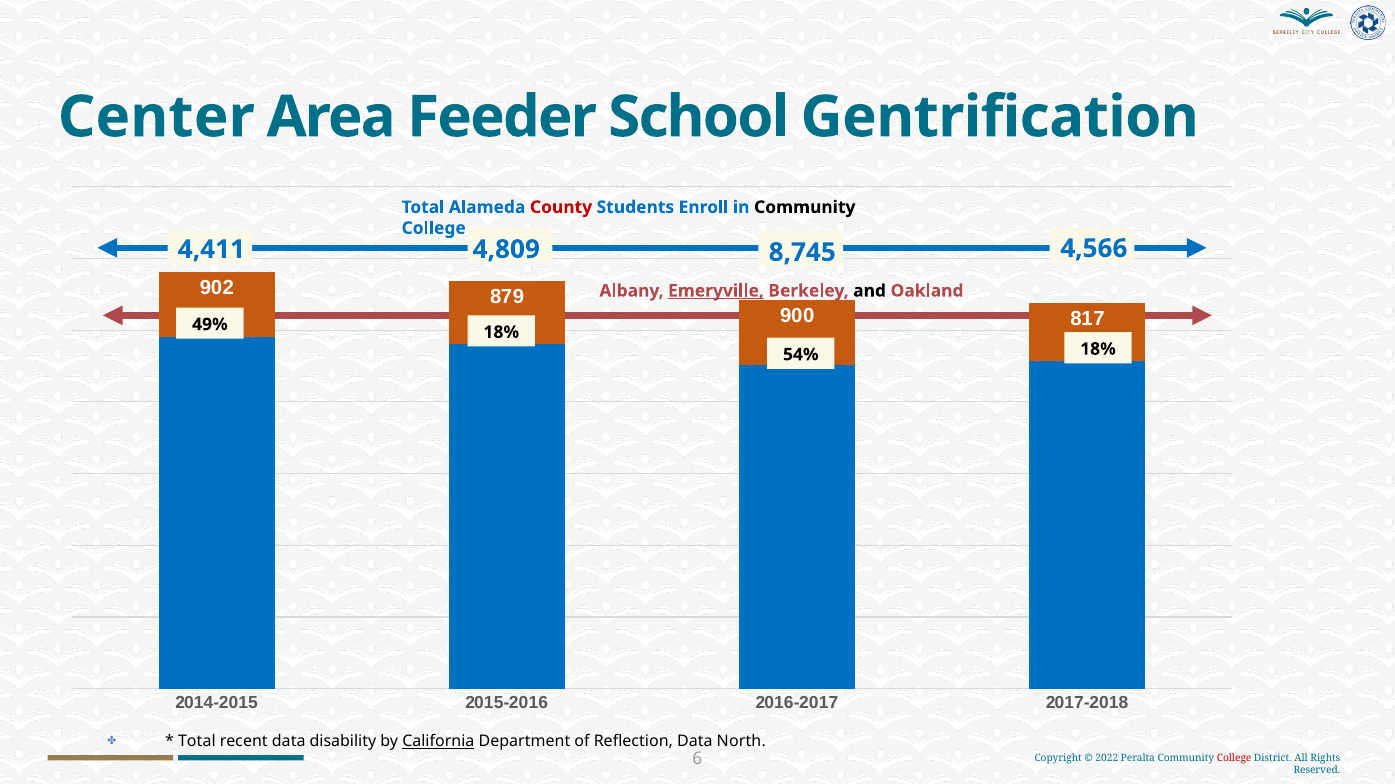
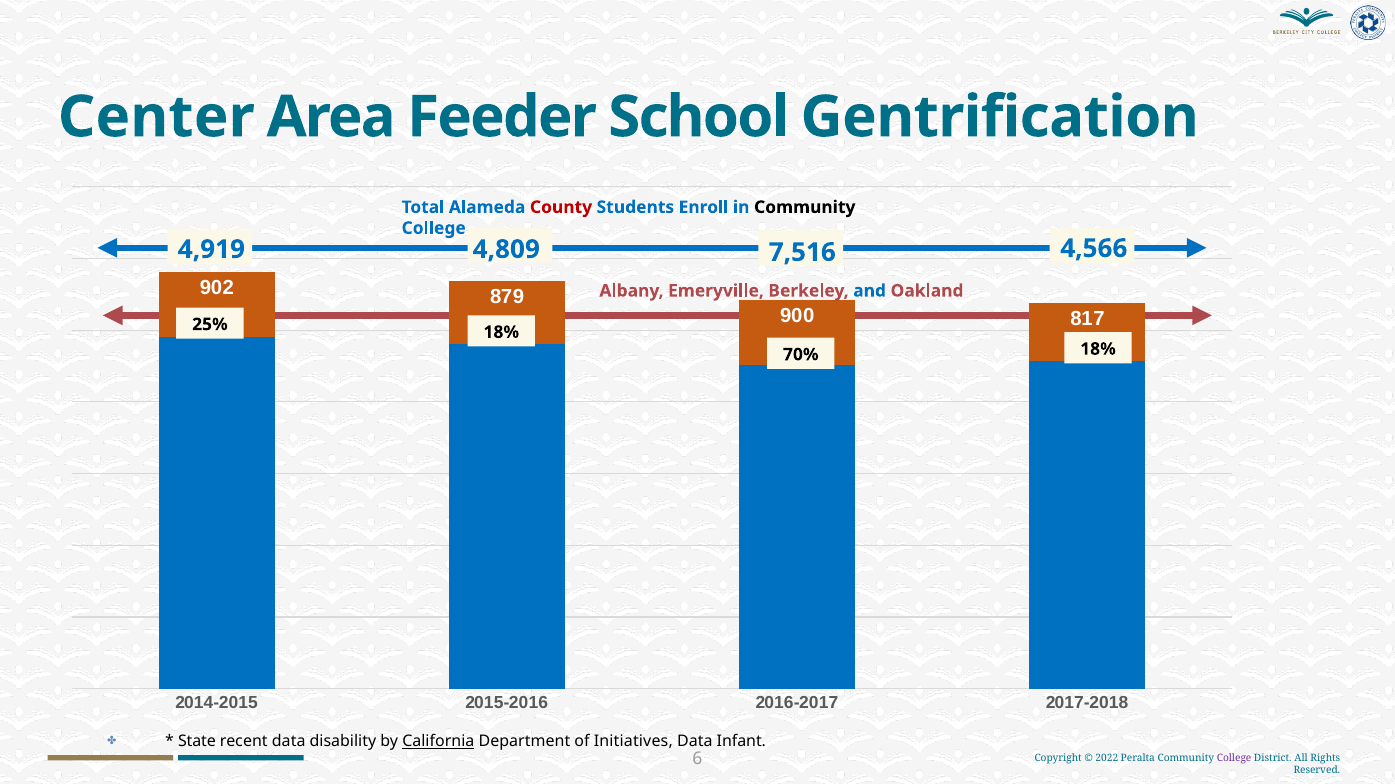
4,411: 4,411 -> 4,919
8,745: 8,745 -> 7,516
Emeryville underline: present -> none
and colour: black -> blue
49%: 49% -> 25%
54%: 54% -> 70%
Total at (197, 742): Total -> State
Reflection: Reflection -> Initiatives
North: North -> Infant
College at (1234, 759) colour: red -> purple
